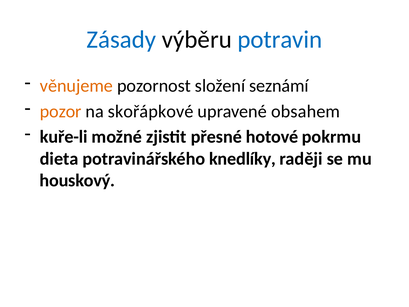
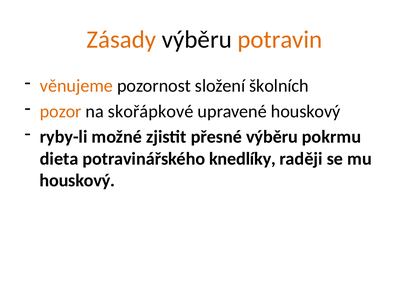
Zásady colour: blue -> orange
potravin colour: blue -> orange
seznámí: seznámí -> školních
upravené obsahem: obsahem -> houskový
kuře-li: kuře-li -> ryby-li
přesné hotové: hotové -> výběru
